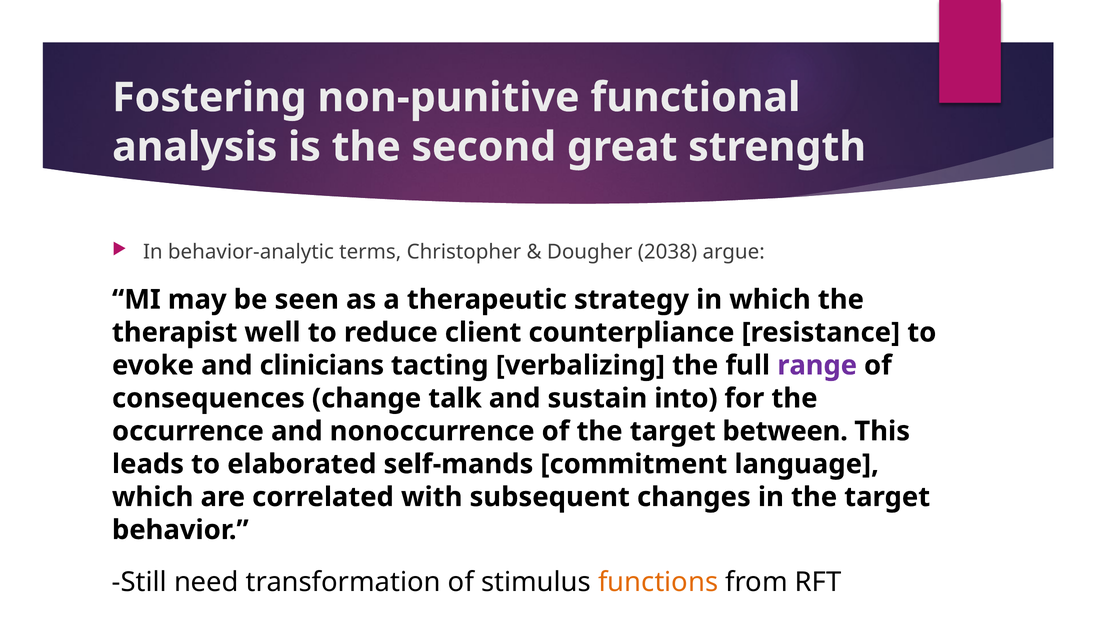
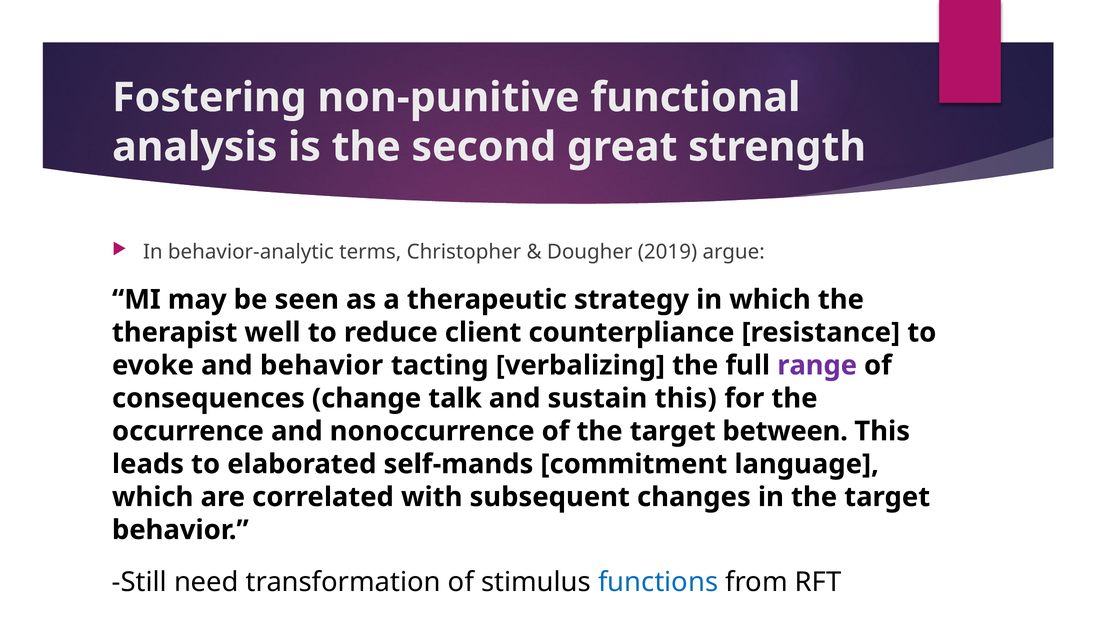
2038: 2038 -> 2019
and clinicians: clinicians -> behavior
sustain into: into -> this
functions colour: orange -> blue
